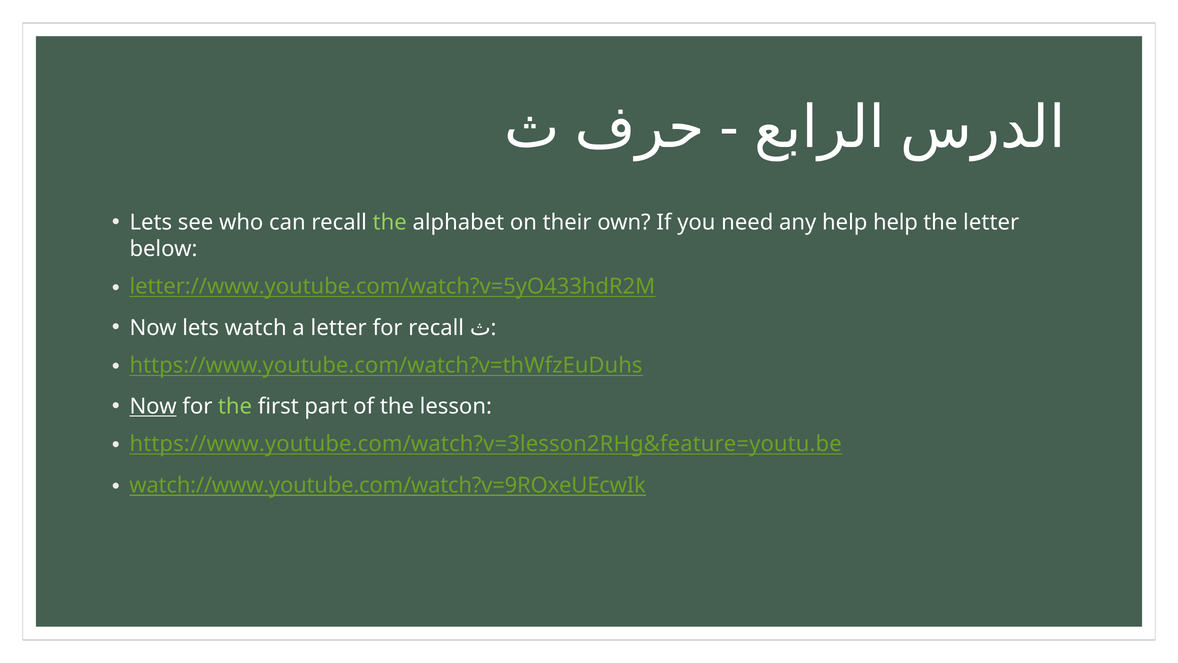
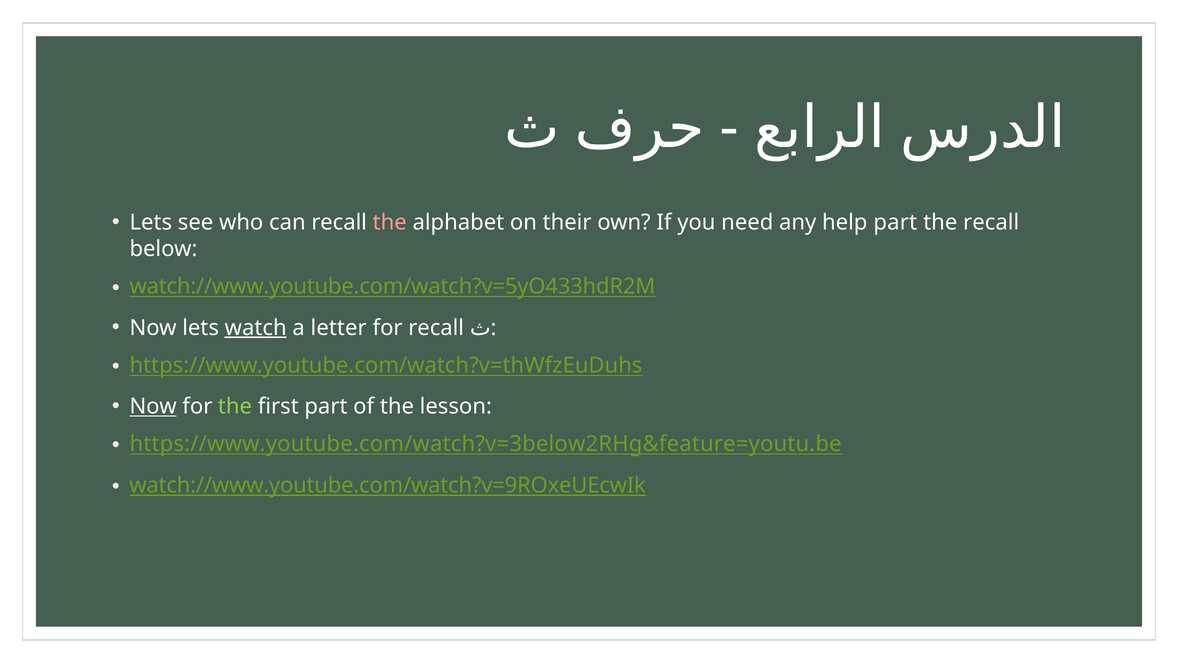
the at (390, 222) colour: light green -> pink
help help: help -> part
the letter: letter -> recall
letter://www.youtube.com/watch?v=5yO433hdR2M: letter://www.youtube.com/watch?v=5yO433hdR2M -> watch://www.youtube.com/watch?v=5yO433hdR2M
watch underline: none -> present
https://www.youtube.com/watch?v=3lesson2RHg&feature=youtu.be: https://www.youtube.com/watch?v=3lesson2RHg&feature=youtu.be -> https://www.youtube.com/watch?v=3below2RHg&feature=youtu.be
